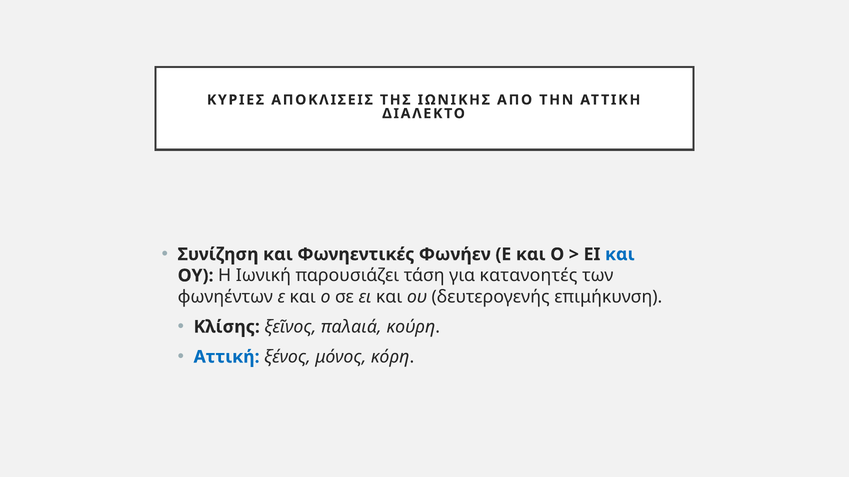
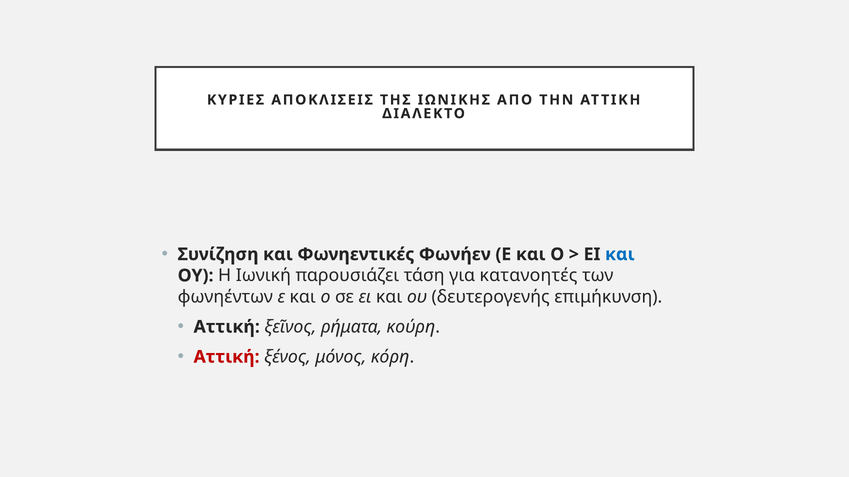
Κλίσης at (227, 327): Κλίσης -> Αττική
παλαιά: παλαιά -> ρήματα
Αττική at (227, 357) colour: blue -> red
